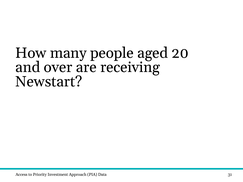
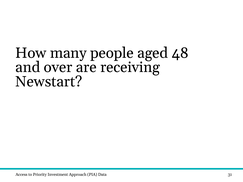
20: 20 -> 48
